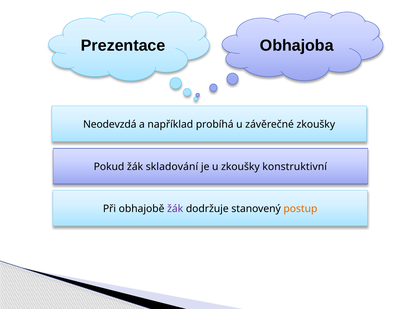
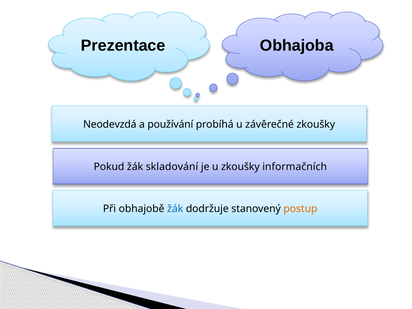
například: například -> používání
konstruktivní: konstruktivní -> informačních
žák at (175, 209) colour: purple -> blue
